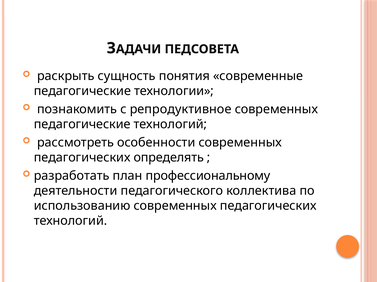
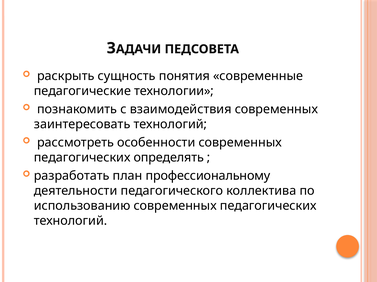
репродуктивное: репродуктивное -> взаимодействия
педагогические at (82, 125): педагогические -> заинтересовать
